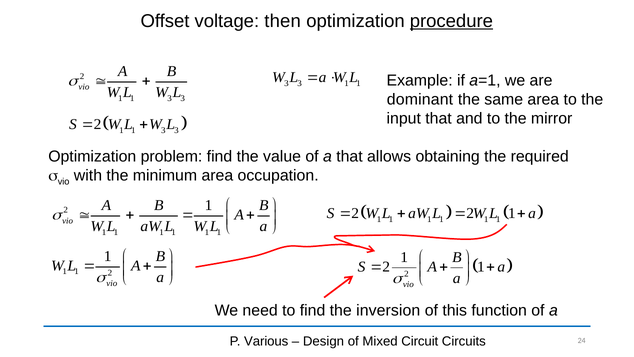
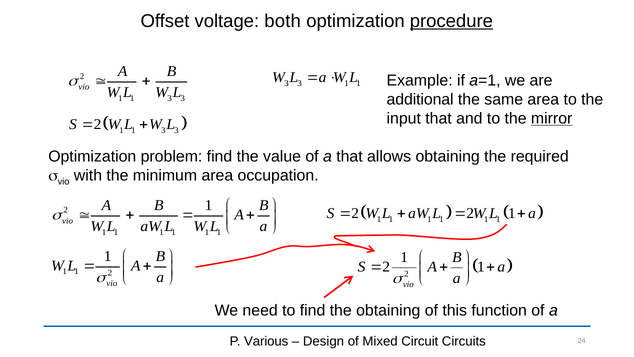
then: then -> both
dominant: dominant -> additional
mirror underline: none -> present
the inversion: inversion -> obtaining
